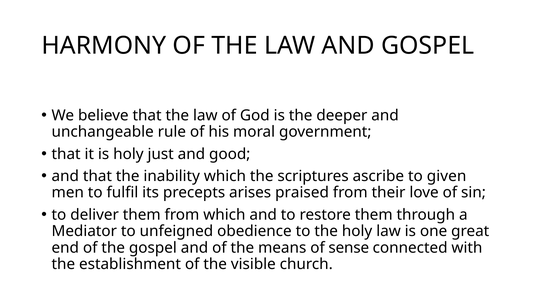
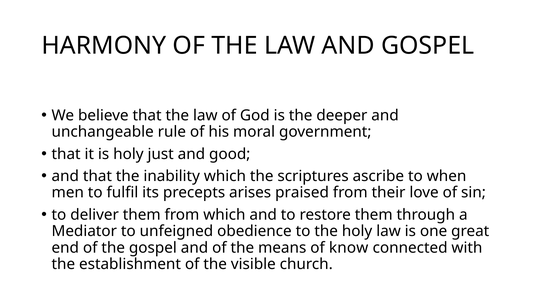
given: given -> when
sense: sense -> know
